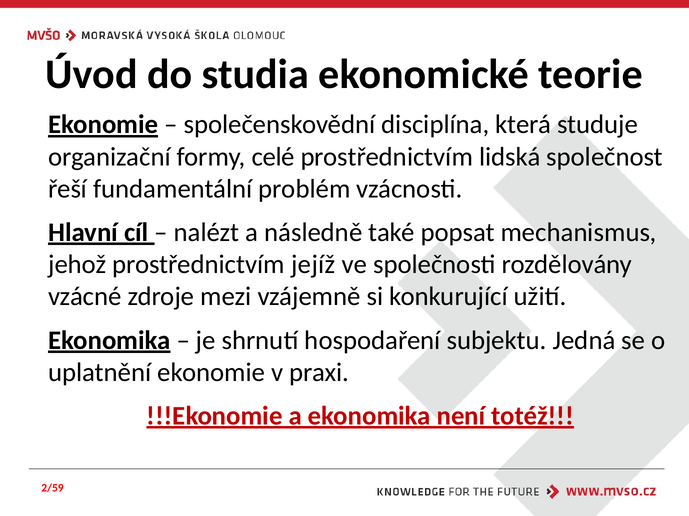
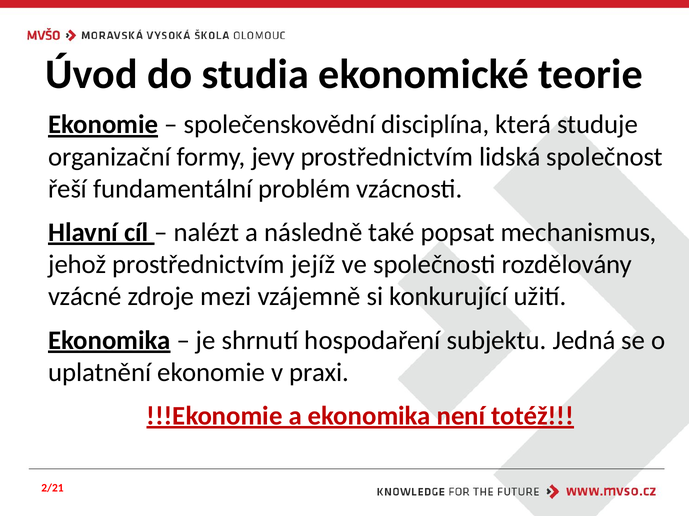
celé: celé -> jevy
2/59: 2/59 -> 2/21
